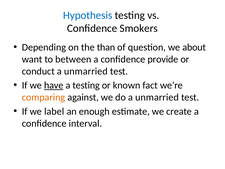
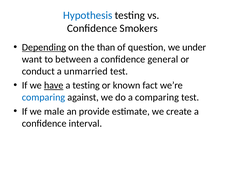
Depending underline: none -> present
about: about -> under
provide: provide -> general
comparing at (44, 97) colour: orange -> blue
do a unmarried: unmarried -> comparing
label: label -> male
enough: enough -> provide
